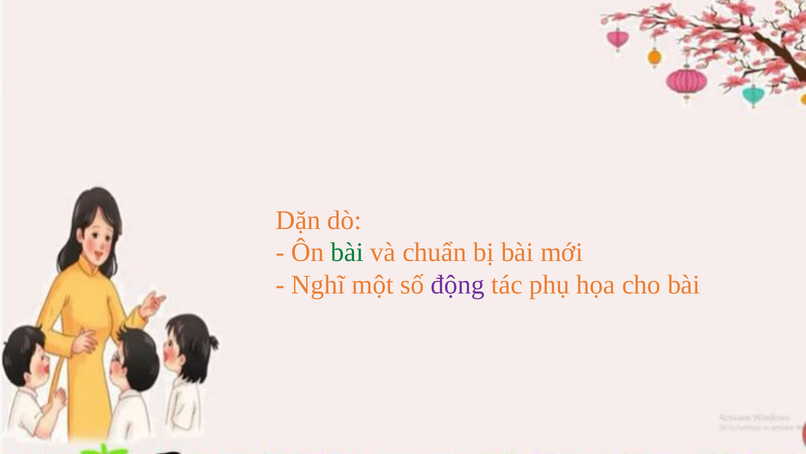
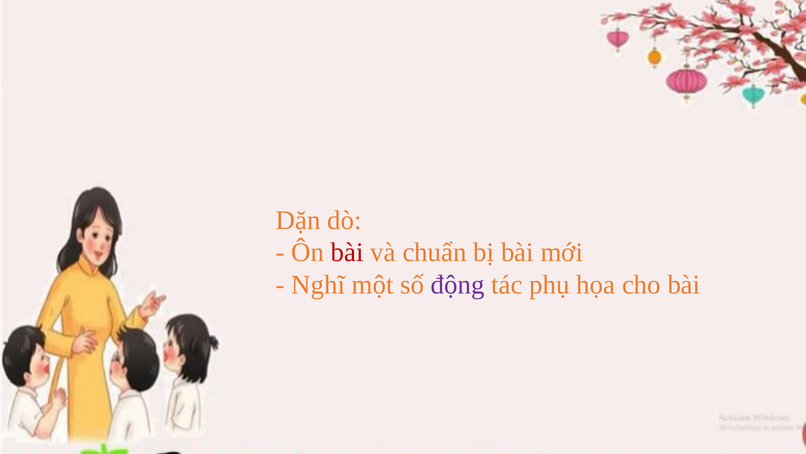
bài at (347, 252) colour: green -> red
